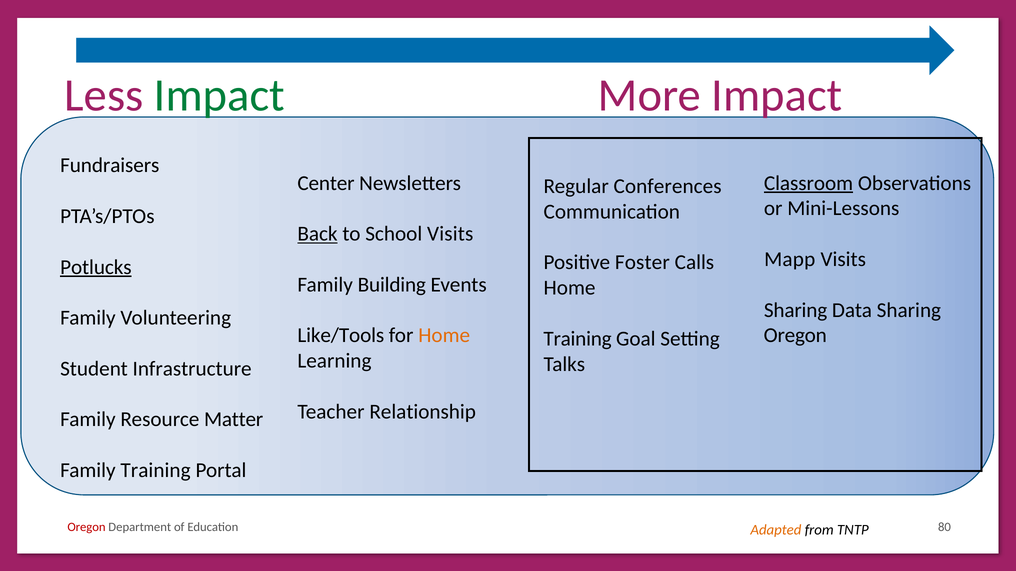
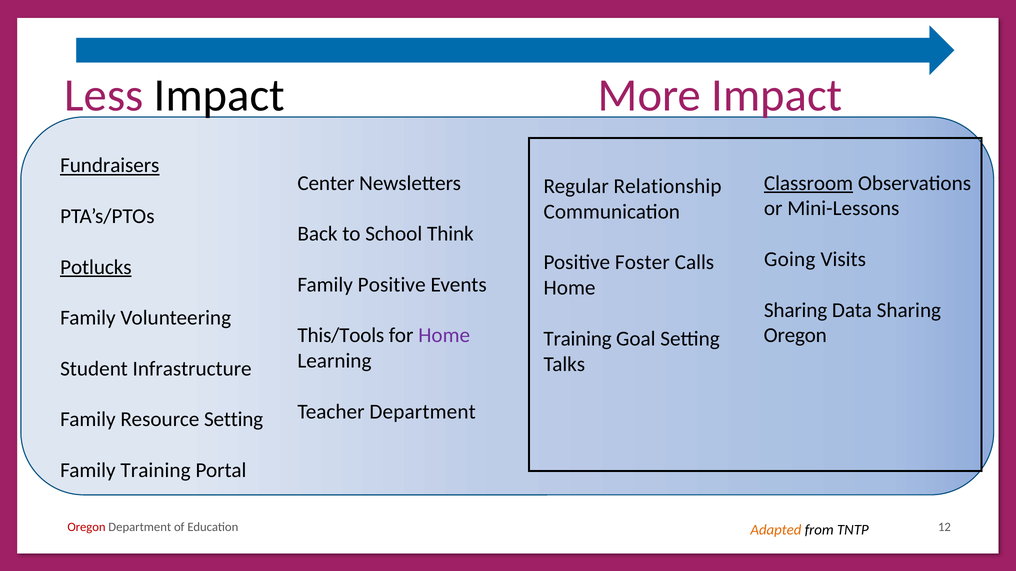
Impact at (219, 95) colour: green -> black
Fundraisers underline: none -> present
Conferences: Conferences -> Relationship
Back underline: present -> none
School Visits: Visits -> Think
Mapp: Mapp -> Going
Family Building: Building -> Positive
Like/Tools: Like/Tools -> This/Tools
Home at (444, 336) colour: orange -> purple
Teacher Relationship: Relationship -> Department
Resource Matter: Matter -> Setting
80: 80 -> 12
